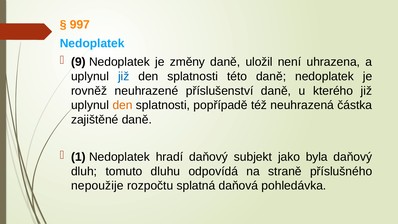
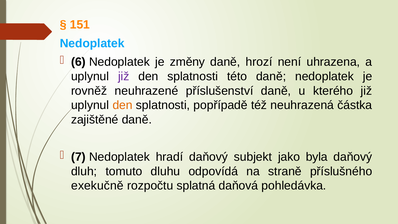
997: 997 -> 151
9: 9 -> 6
uložil: uložil -> hrozí
již at (124, 76) colour: blue -> purple
1: 1 -> 7
nepoužije: nepoužije -> exekučně
